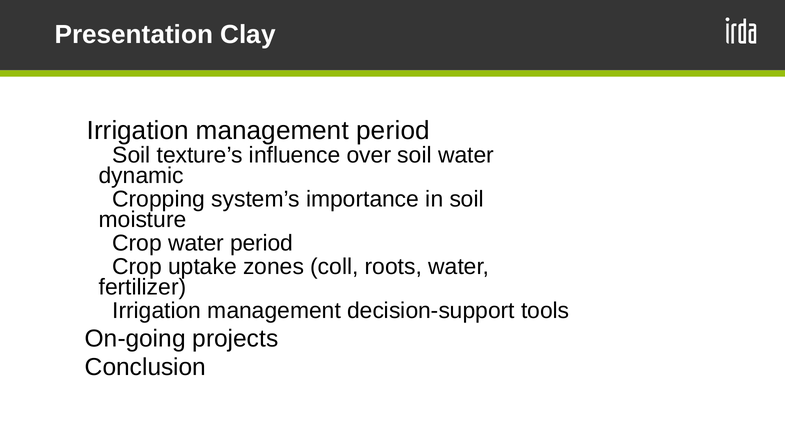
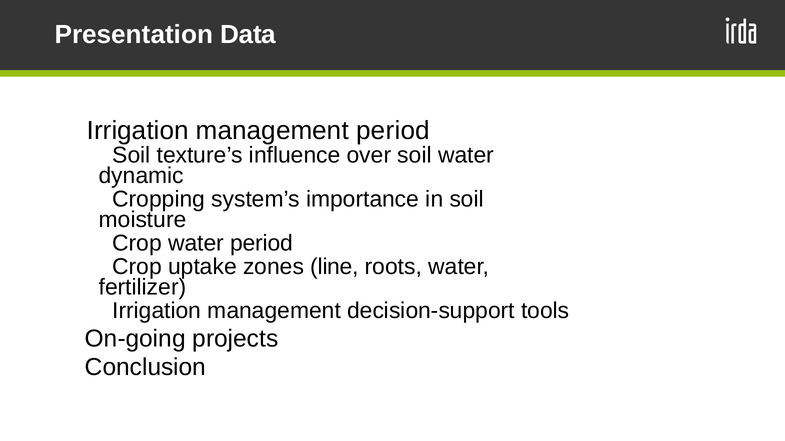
Clay: Clay -> Data
coll: coll -> line
